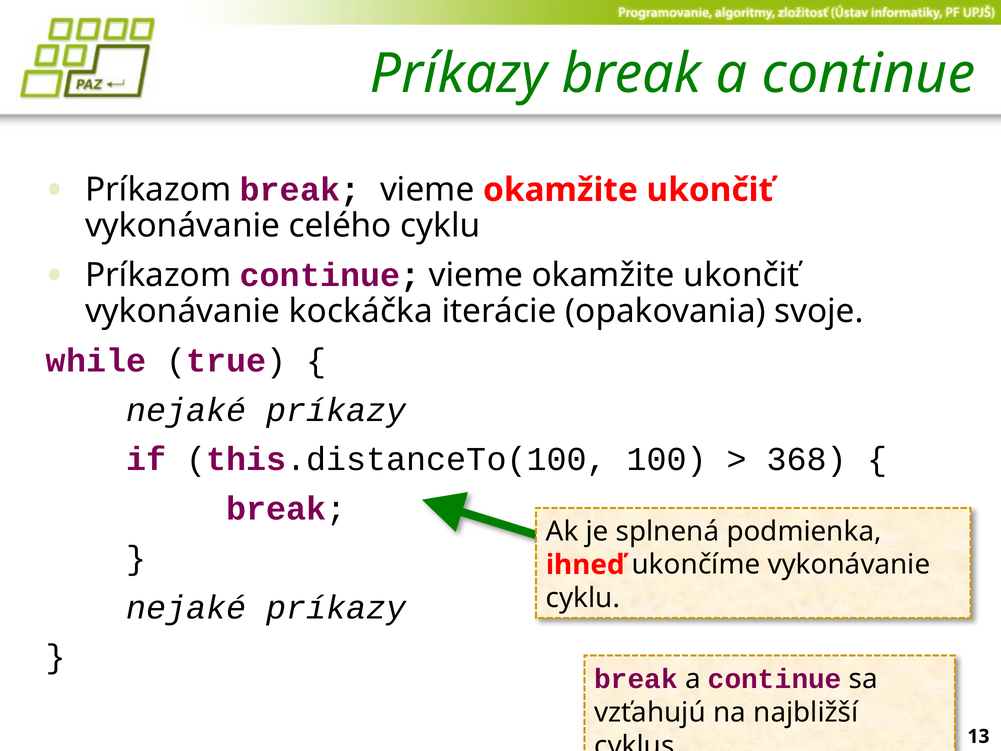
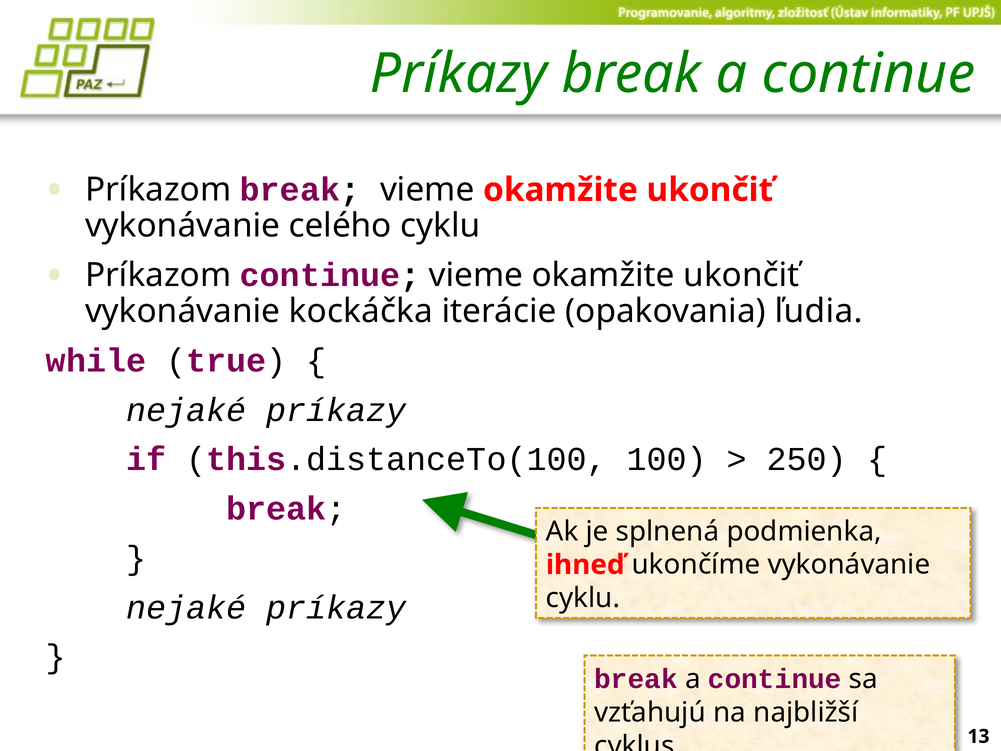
svoje: svoje -> ľudia
368: 368 -> 250
